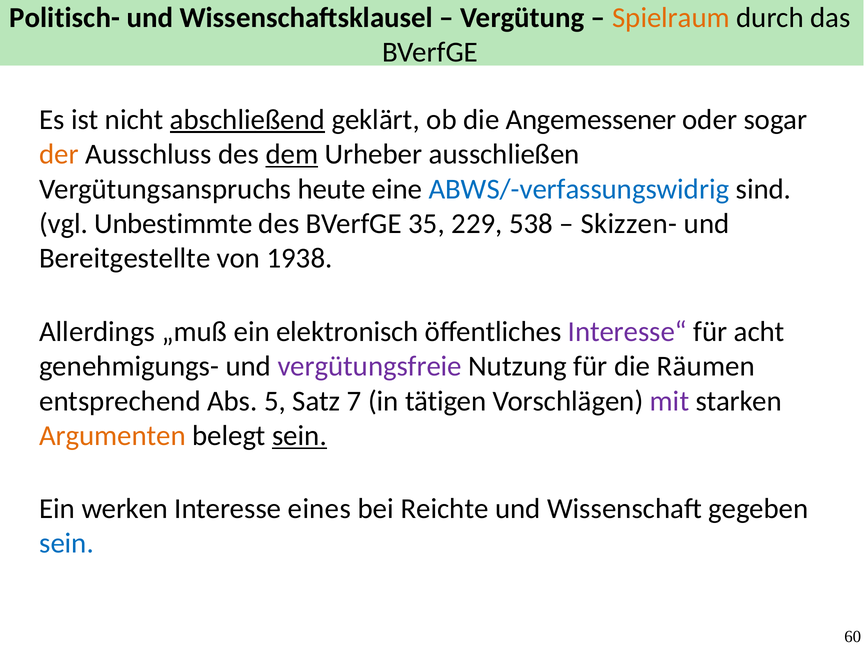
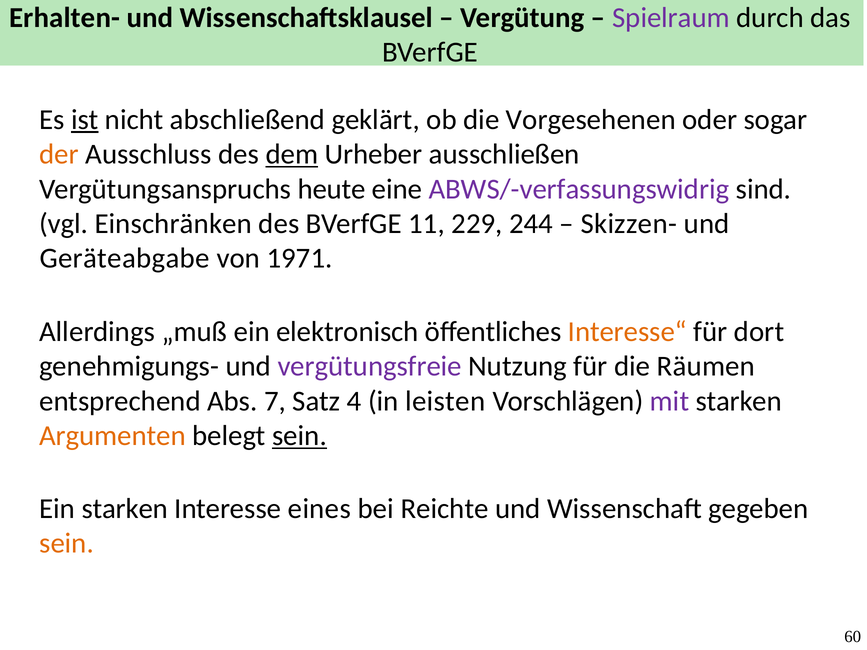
Politisch-: Politisch- -> Erhalten-
Spielraum colour: orange -> purple
ist underline: none -> present
abschließend underline: present -> none
Angemessener: Angemessener -> Vorgesehenen
ABWS/-verfassungswidrig colour: blue -> purple
Unbestimmte: Unbestimmte -> Einschränken
35: 35 -> 11
538: 538 -> 244
Bereitgestellte: Bereitgestellte -> Geräteabgabe
1938: 1938 -> 1971
Interesse“ colour: purple -> orange
acht: acht -> dort
5: 5 -> 7
7: 7 -> 4
tätigen: tätigen -> leisten
Ein werken: werken -> starken
sein at (67, 544) colour: blue -> orange
